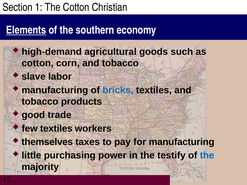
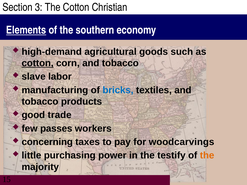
1: 1 -> 3
cotton at (38, 63) underline: none -> present
few textiles: textiles -> passes
themselves: themselves -> concerning
for manufacturing: manufacturing -> woodcarvings
the at (207, 156) colour: blue -> orange
